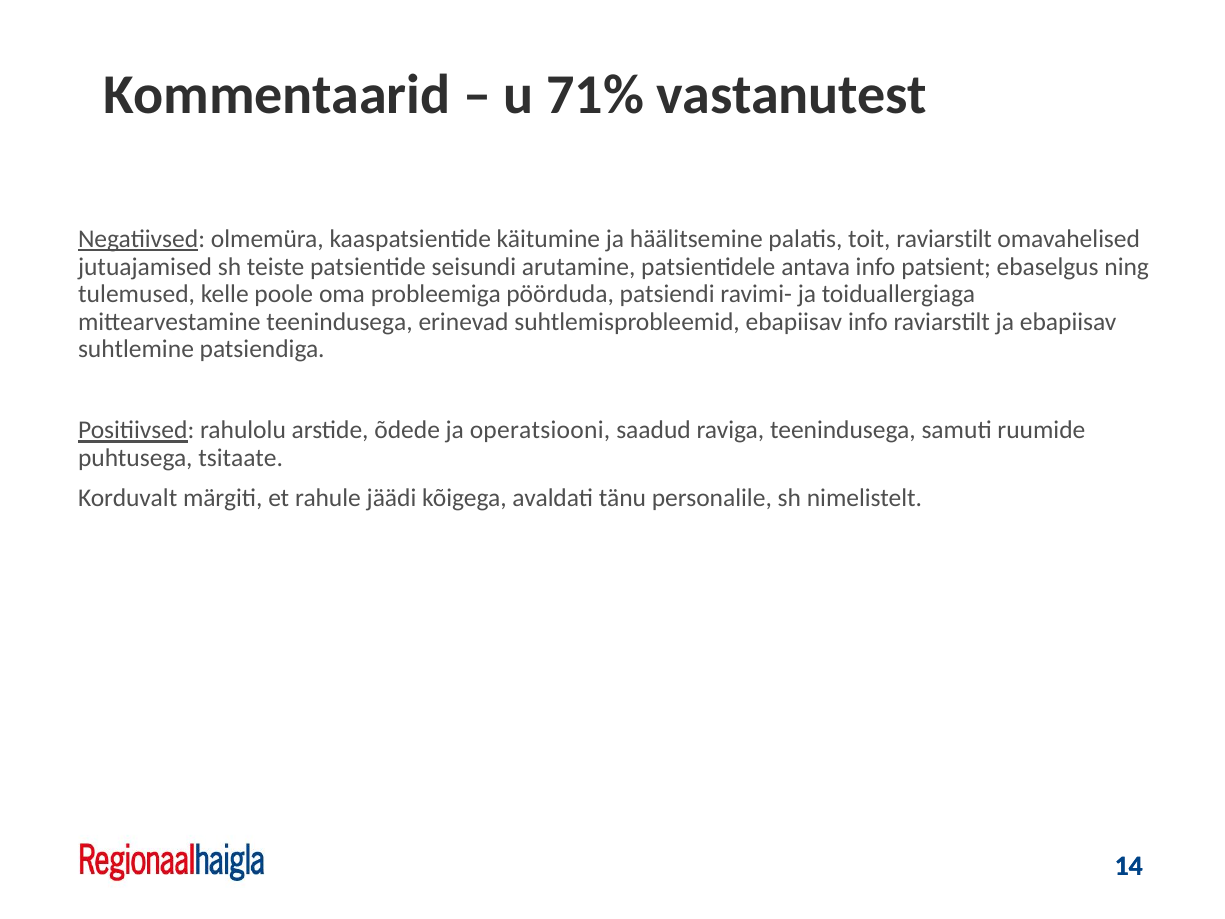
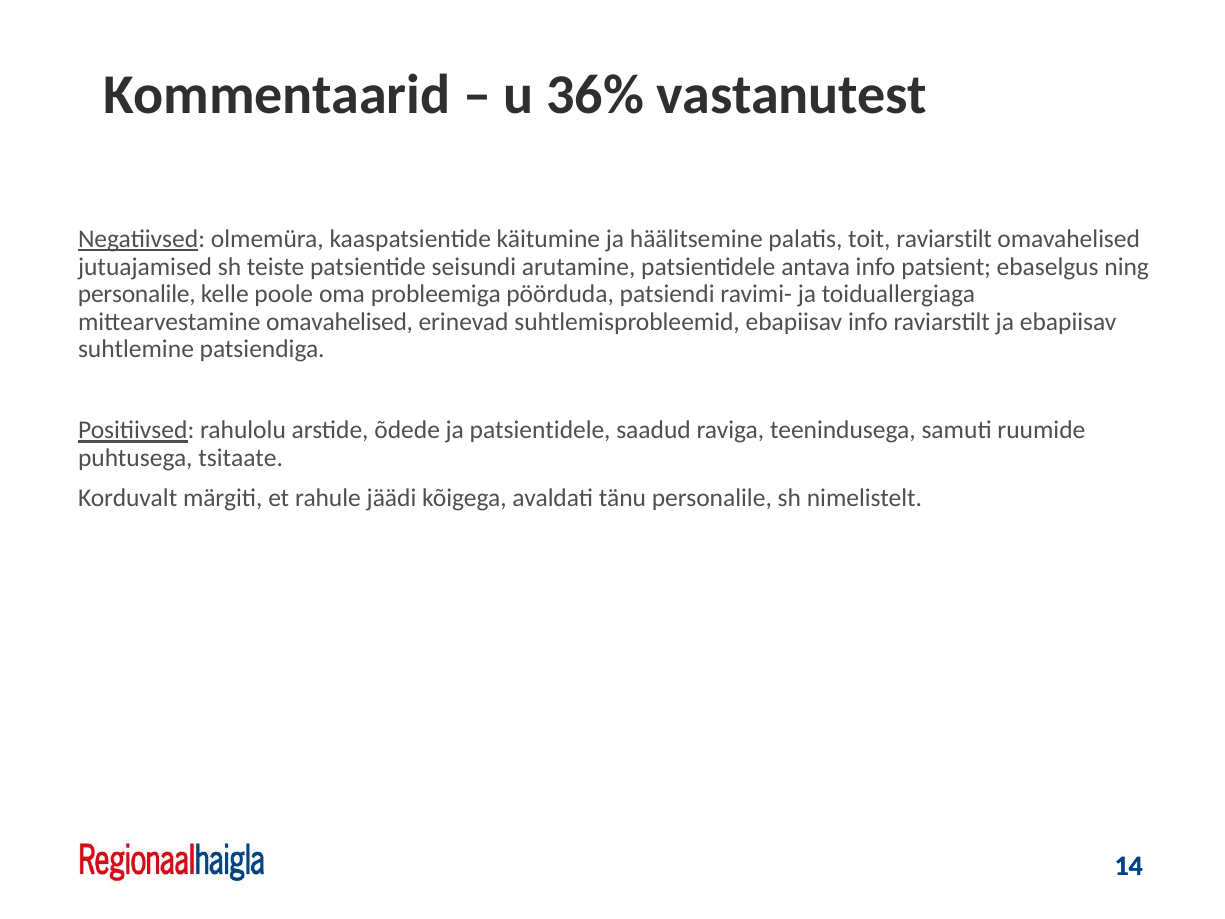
71%: 71% -> 36%
tulemused at (137, 294): tulemused -> personalile
mittearvestamine teenindusega: teenindusega -> omavahelised
ja operatsiooni: operatsiooni -> patsientidele
